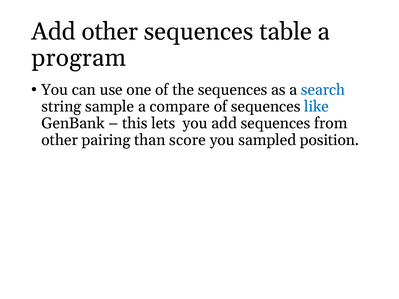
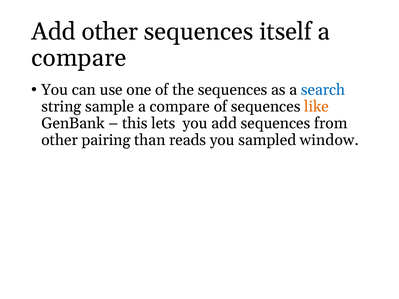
table: table -> itself
program at (79, 58): program -> compare
like colour: blue -> orange
score: score -> reads
position: position -> window
